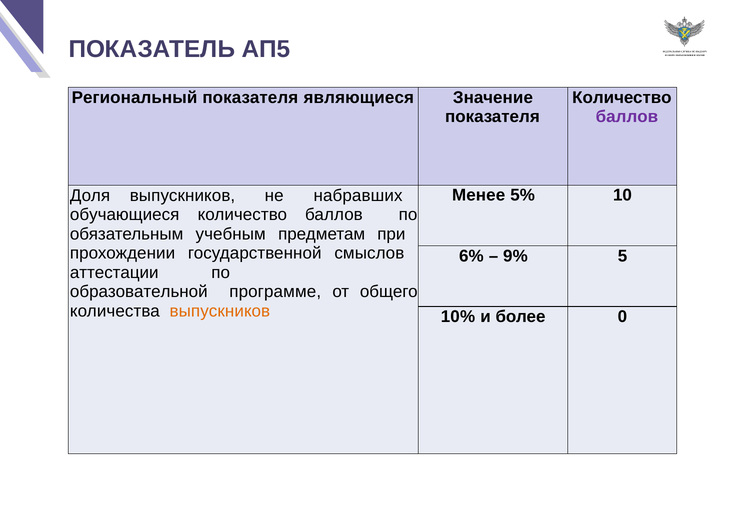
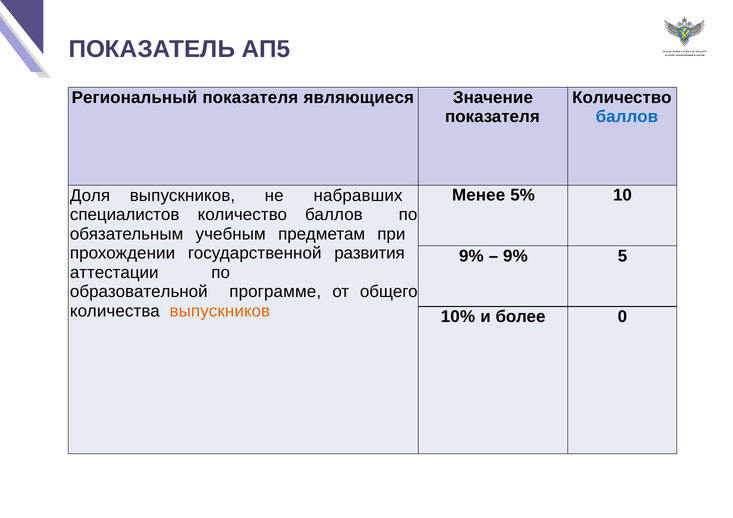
баллов at (627, 117) colour: purple -> blue
обучающиеся: обучающиеся -> специалистов
смыслов: смыслов -> развития
6% at (471, 256): 6% -> 9%
